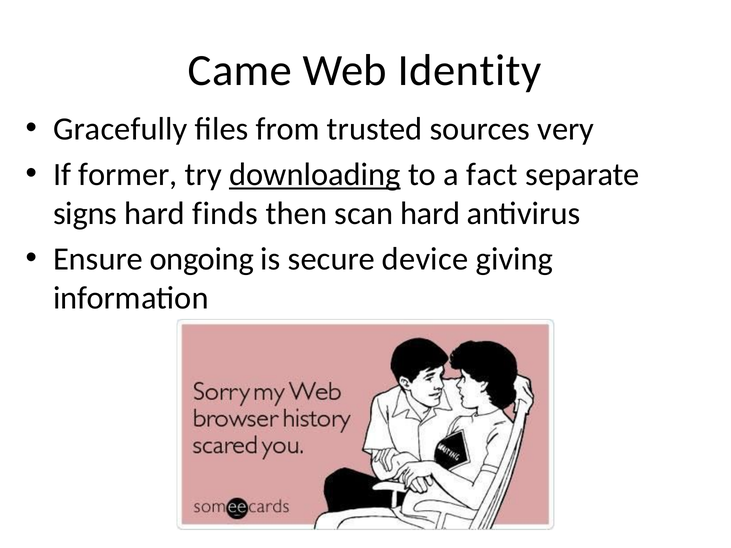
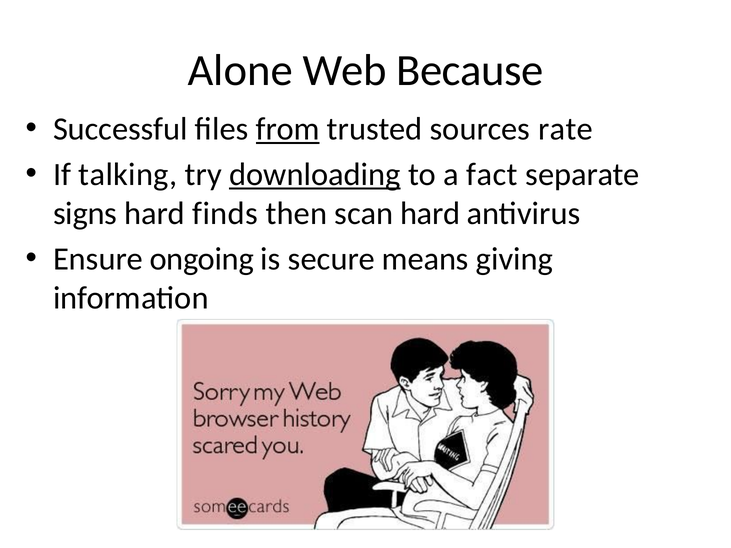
Came: Came -> Alone
Identity: Identity -> Because
Gracefully: Gracefully -> Successful
from underline: none -> present
very: very -> rate
former: former -> talking
device: device -> means
